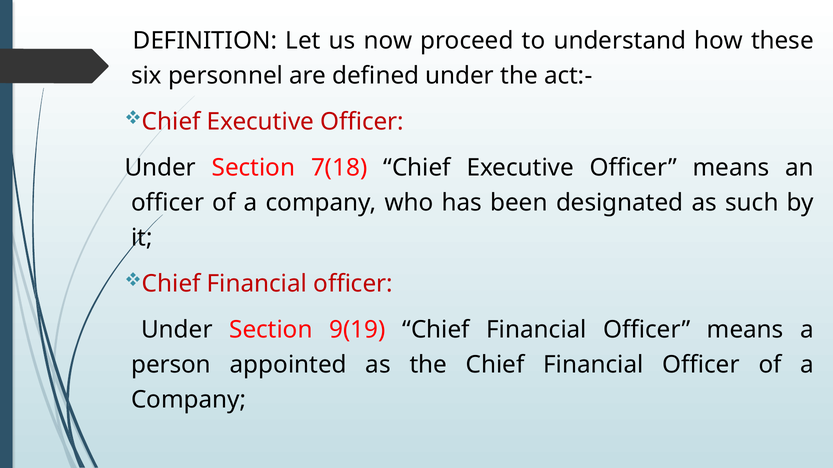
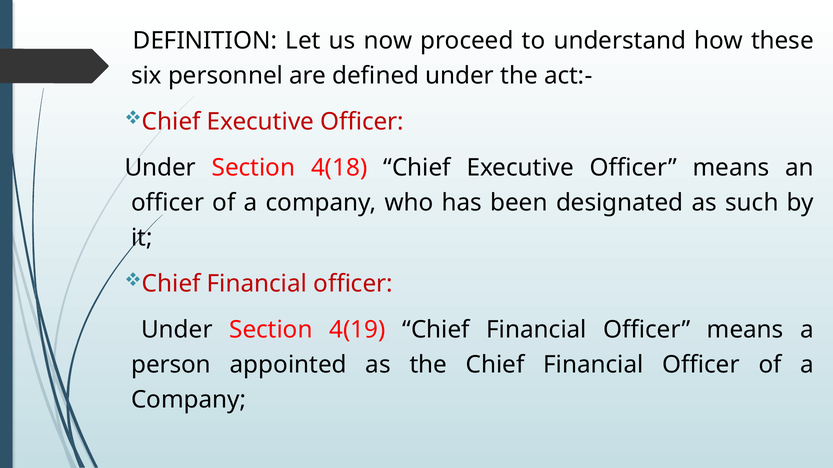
7(18: 7(18 -> 4(18
9(19: 9(19 -> 4(19
